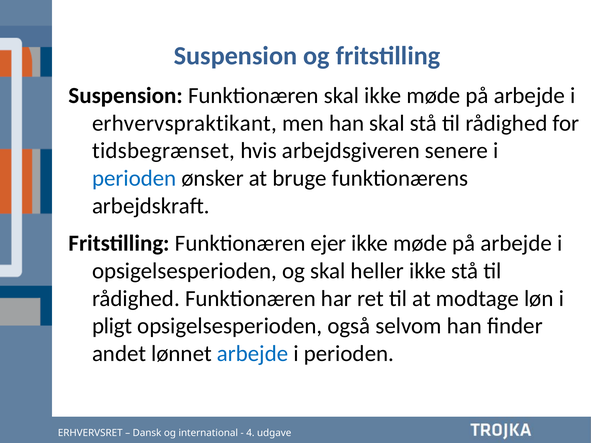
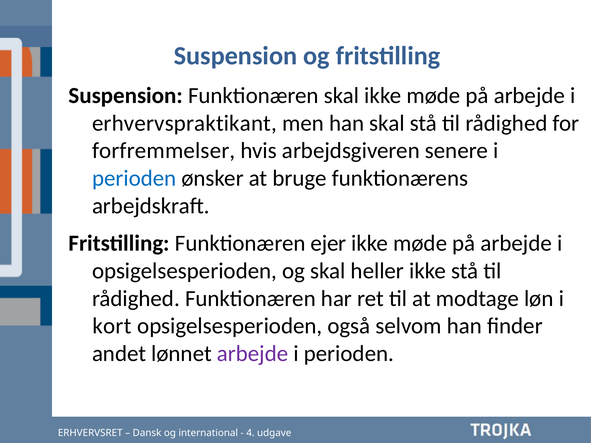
tidsbegrænset: tidsbegrænset -> forfremmelser
pligt: pligt -> kort
arbejde at (253, 354) colour: blue -> purple
